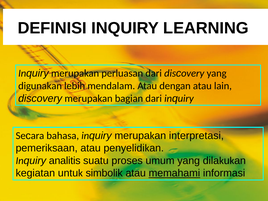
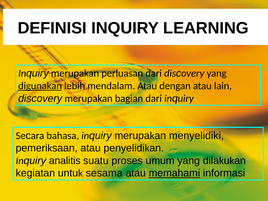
digunakan underline: none -> present
interpretasi: interpretasi -> menyelidiki
simbolik: simbolik -> sesama
